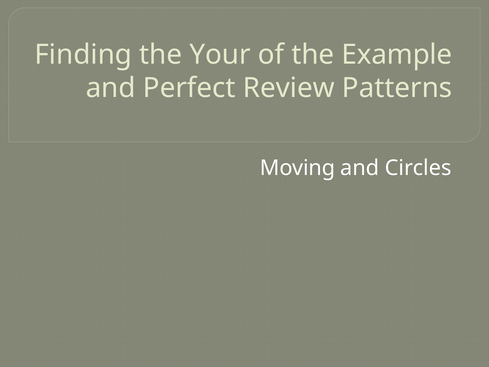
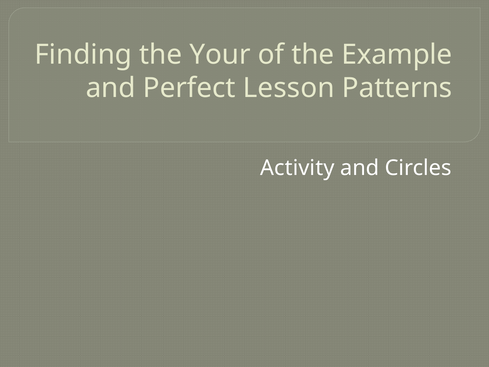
Review: Review -> Lesson
Moving: Moving -> Activity
